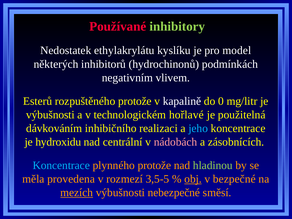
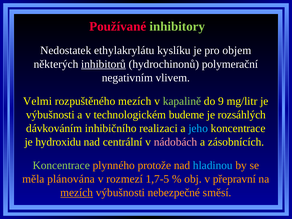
model: model -> objem
inhibitorů underline: none -> present
podmínkách: podmínkách -> polymerační
Esterů: Esterů -> Velmi
rozpuštěného protože: protože -> mezích
kapalině colour: white -> light green
0: 0 -> 9
hořlavé: hořlavé -> budeme
použitelná: použitelná -> rozsáhlých
Koncentrace at (61, 165) colour: light blue -> light green
hladinou colour: light green -> light blue
provedena: provedena -> plánována
3,5-5: 3,5-5 -> 1,7-5
obj underline: present -> none
bezpečné: bezpečné -> přepravní
